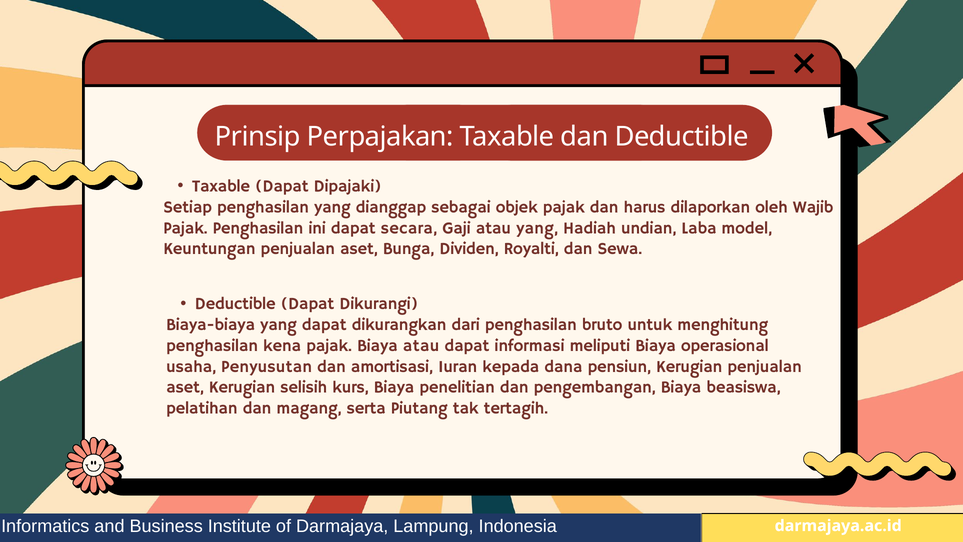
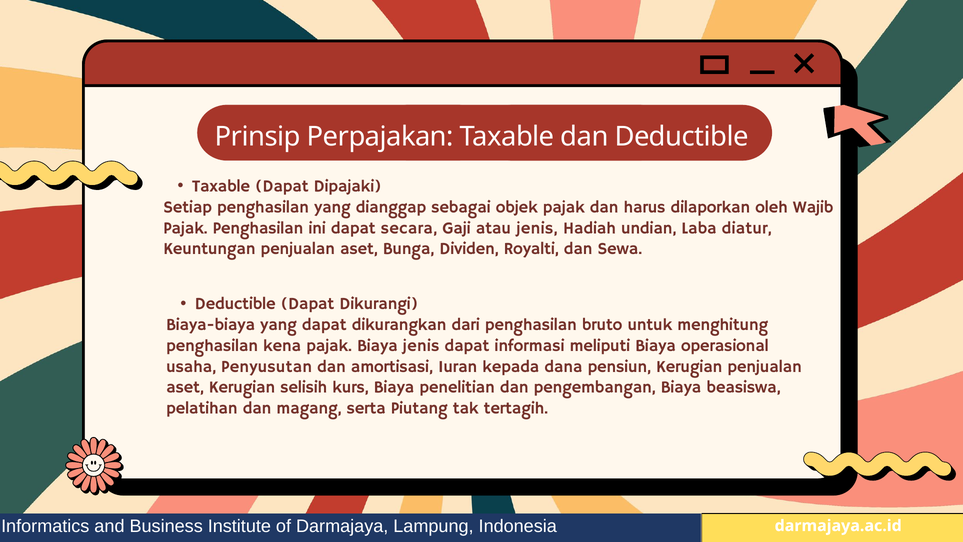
atau yang: yang -> jenis
model: model -> diatur
Biaya atau: atau -> jenis
